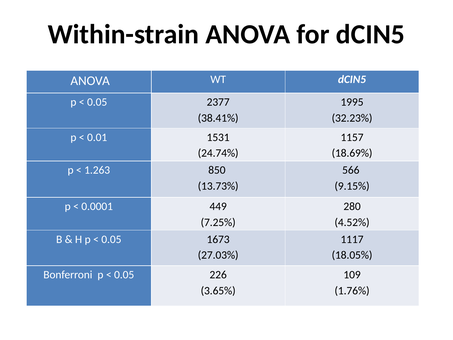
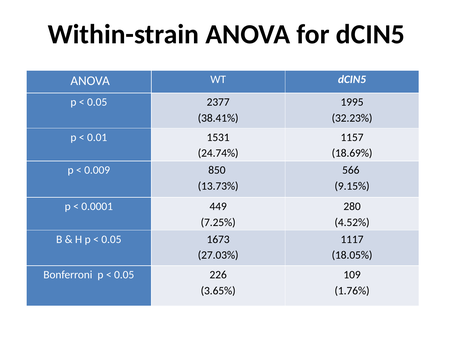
1.263: 1.263 -> 0.009
